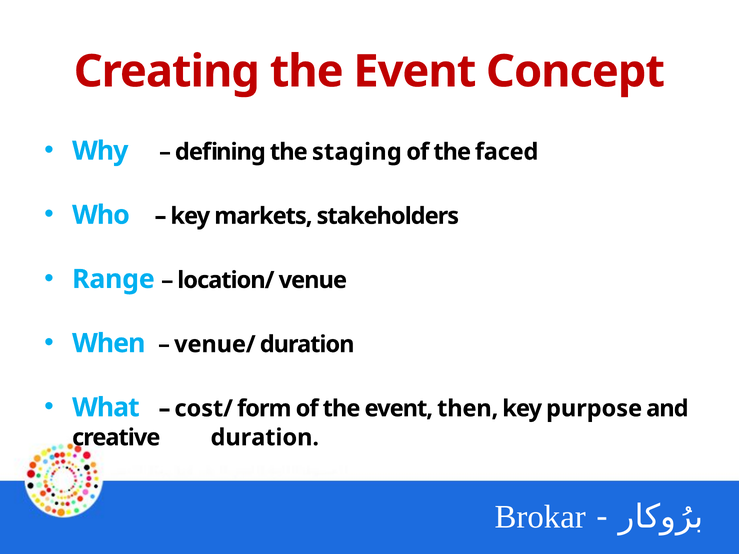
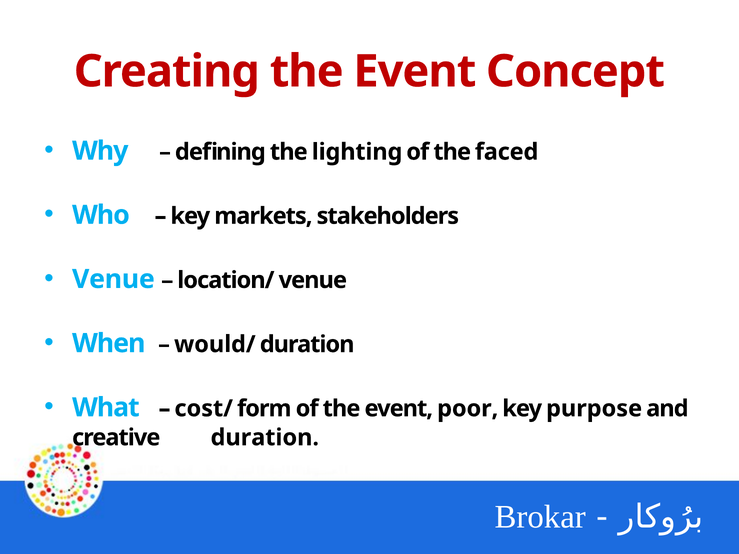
staging: staging -> lighting
Range at (113, 279): Range -> Venue
venue/: venue/ -> would/
then: then -> poor
